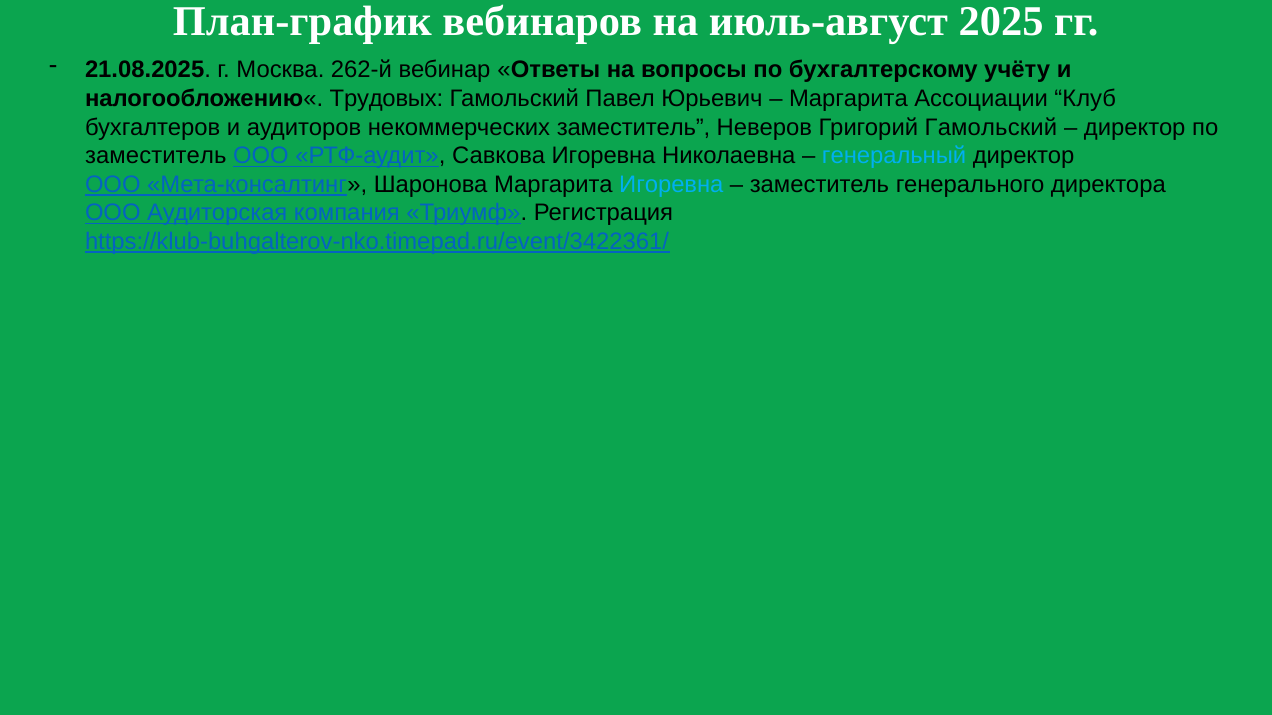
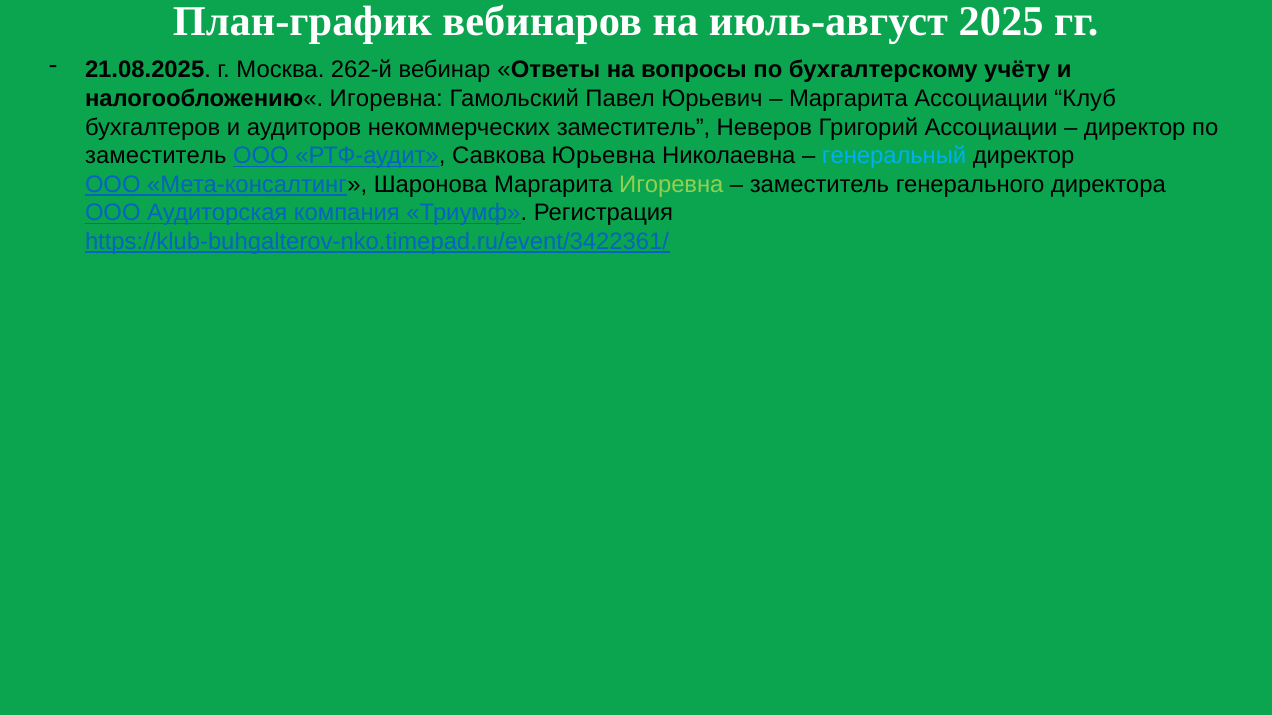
налогообложению« Трудовых: Трудовых -> Игоревна
Григорий Гамольский: Гамольский -> Ассоциации
Савкова Игоревна: Игоревна -> Юрьевна
Игоревна at (671, 184) colour: light blue -> light green
